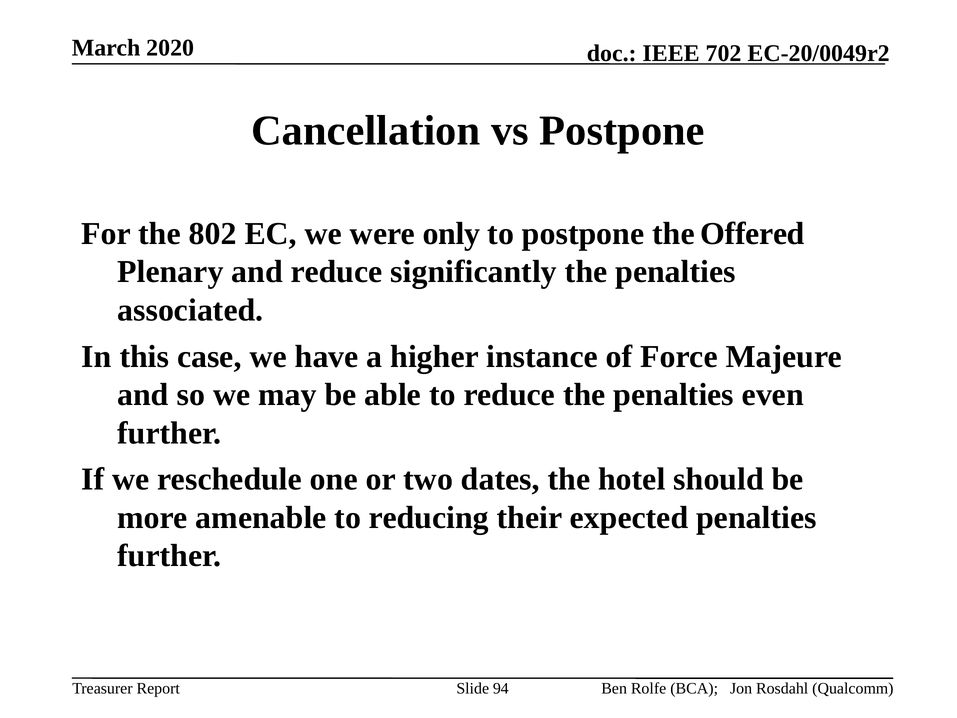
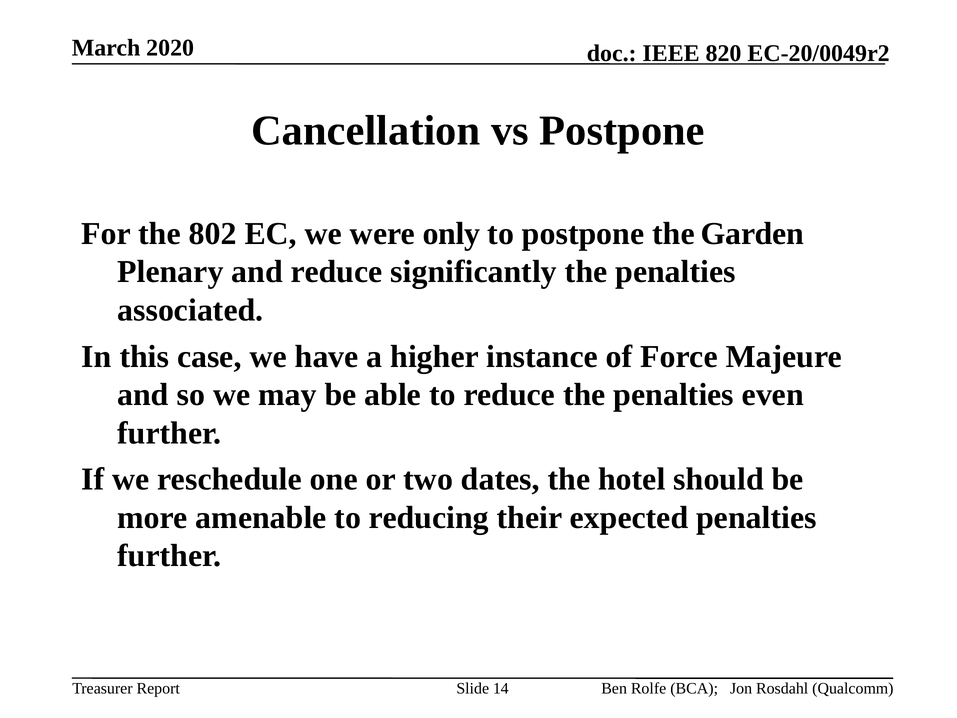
702: 702 -> 820
Offered: Offered -> Garden
94: 94 -> 14
